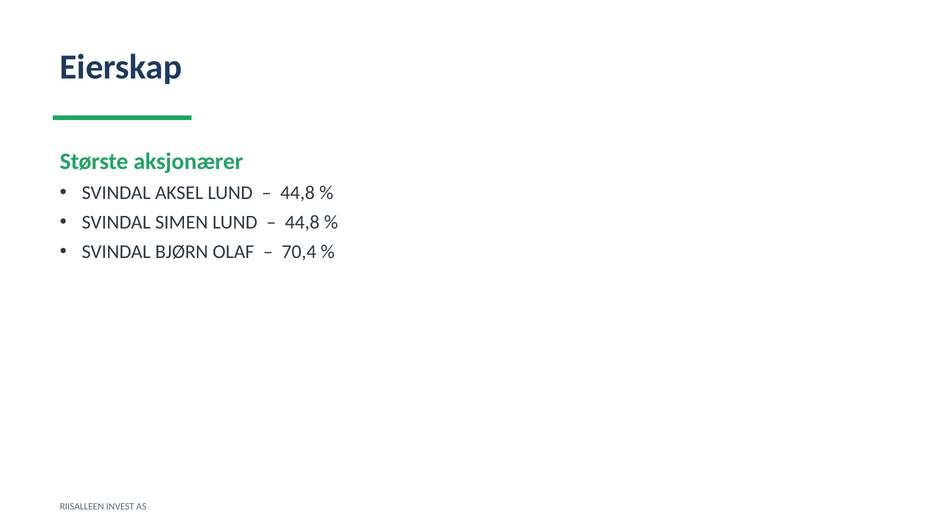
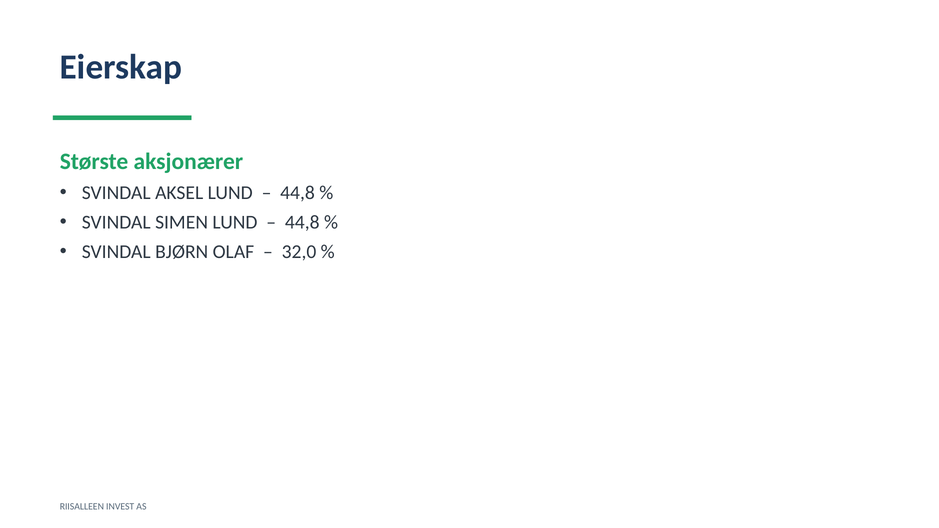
70,4: 70,4 -> 32,0
